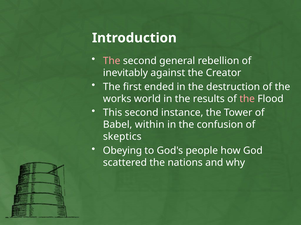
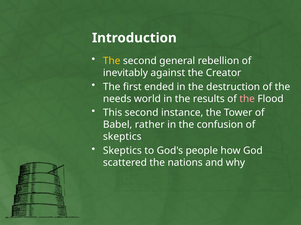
The at (112, 61) colour: pink -> yellow
works: works -> needs
within: within -> rather
Obeying at (122, 151): Obeying -> Skeptics
